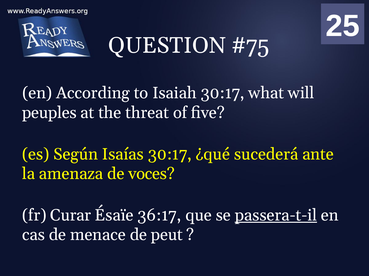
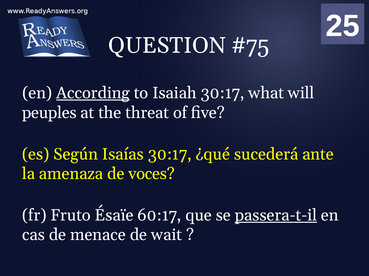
According underline: none -> present
Curar: Curar -> Fruto
36:17: 36:17 -> 60:17
peut: peut -> wait
